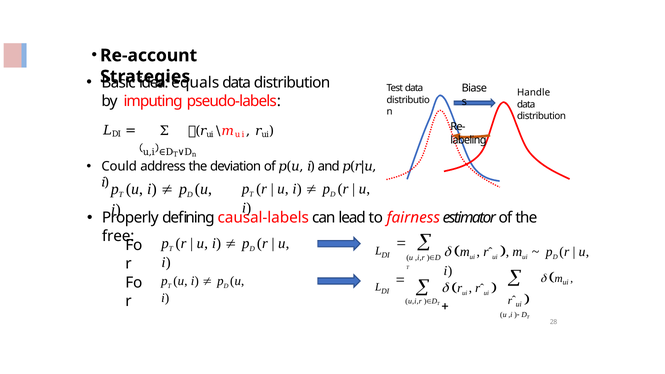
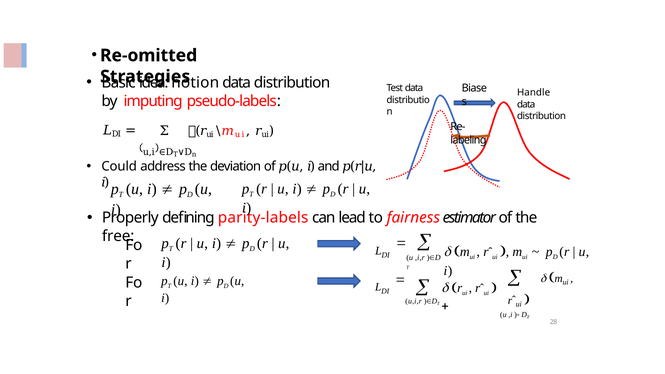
Re-account: Re-account -> Re-omitted
equals: equals -> notion
causal-labels: causal-labels -> parity-labels
